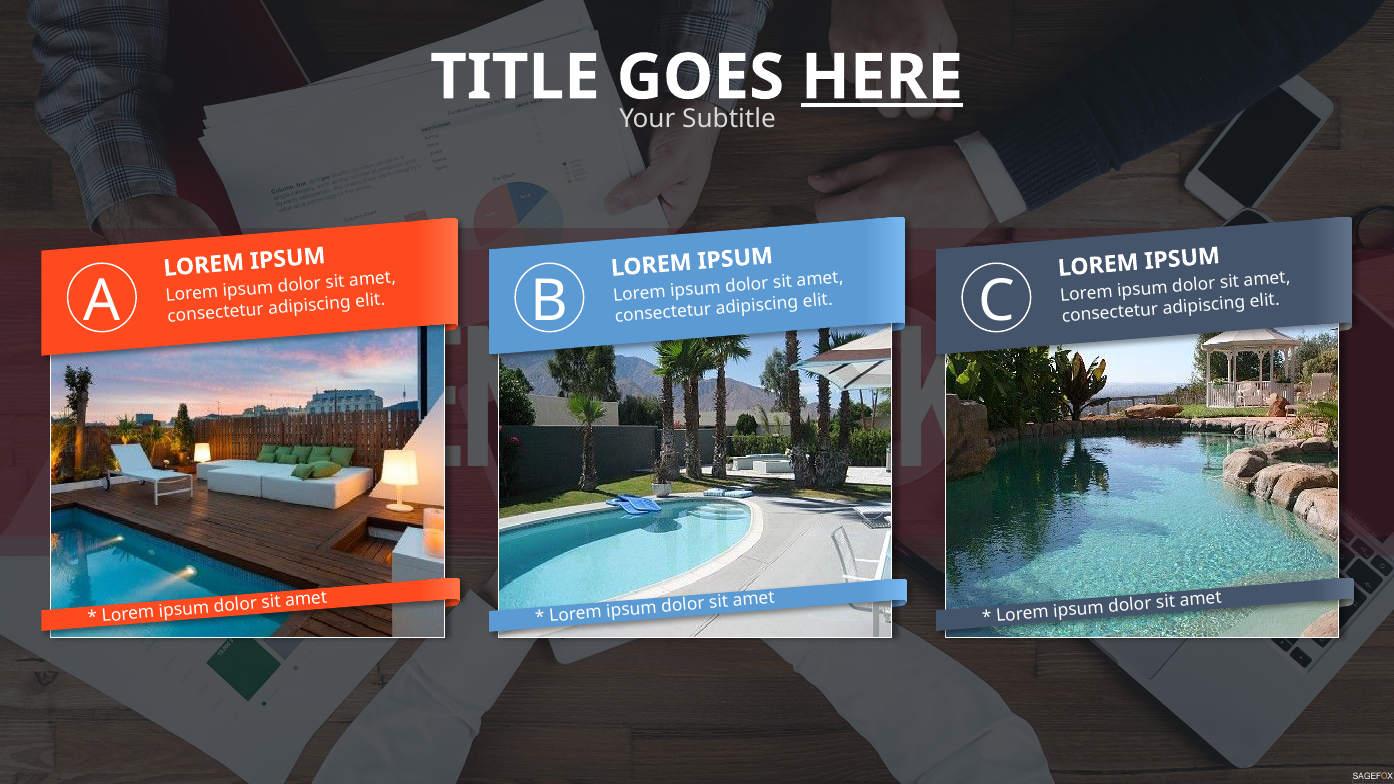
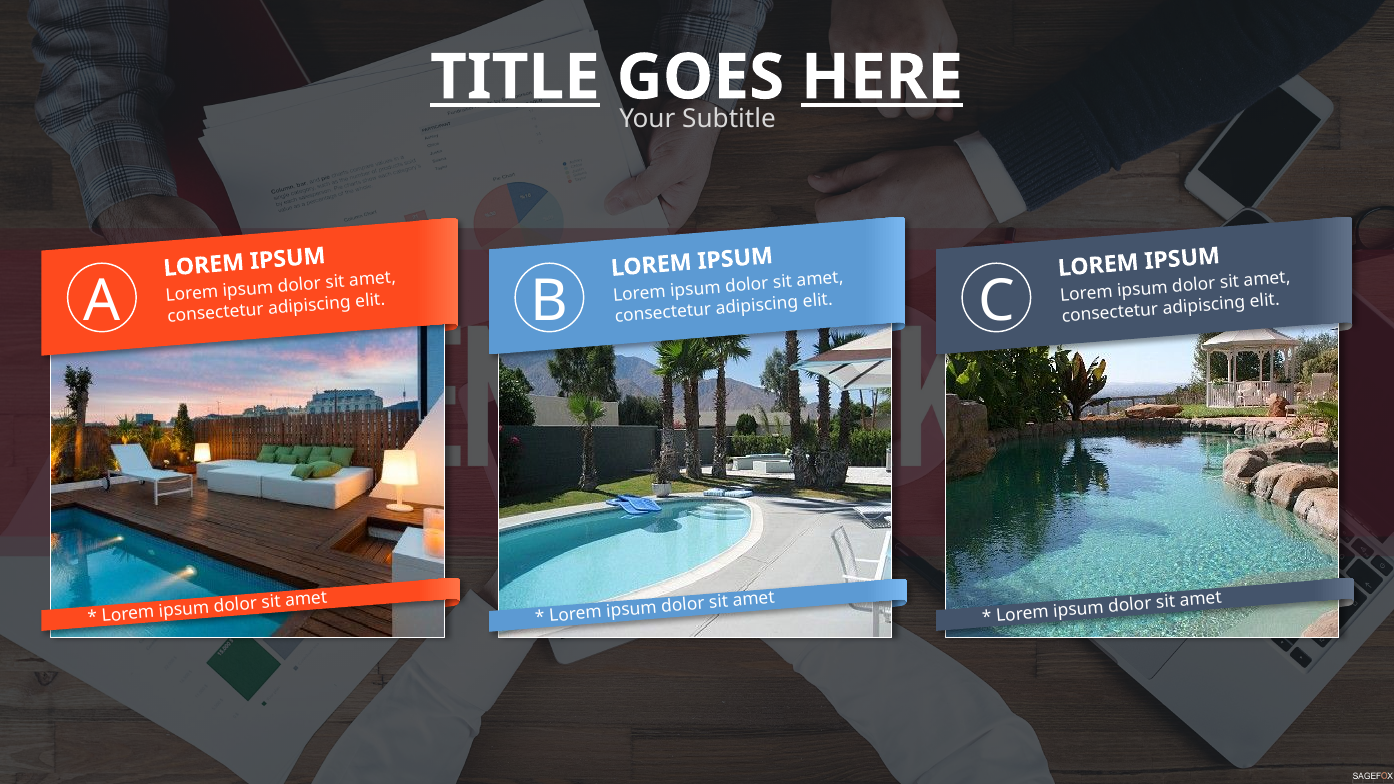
TITLE underline: none -> present
